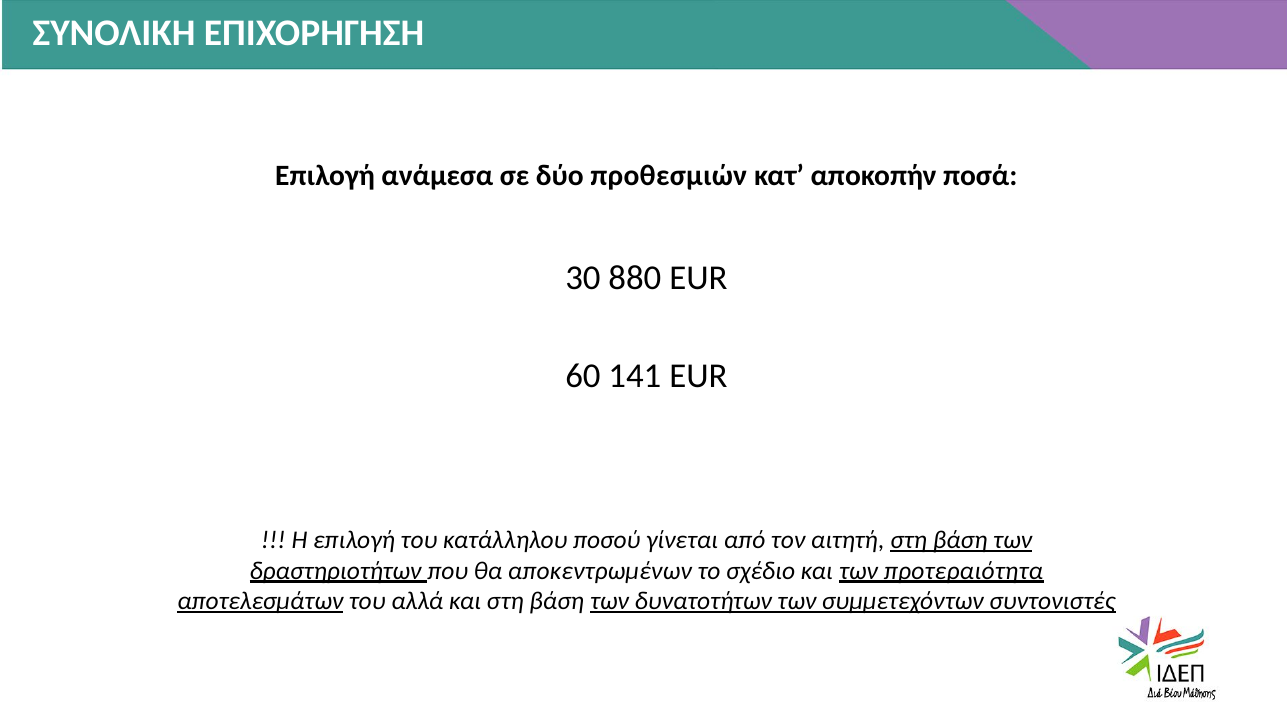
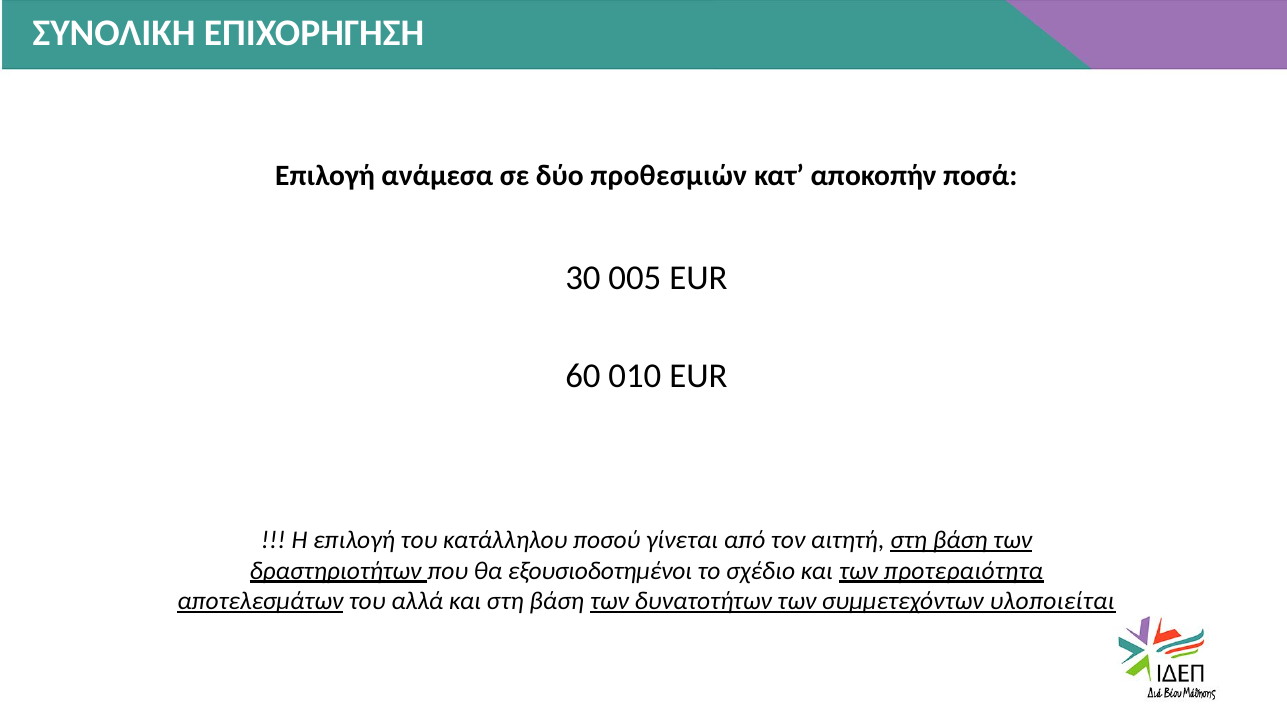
880: 880 -> 005
141: 141 -> 010
αποκεντρωμένων: αποκεντρωμένων -> εξουσιοδοτημένοι
συντονιστές: συντονιστές -> υλοποιείται
